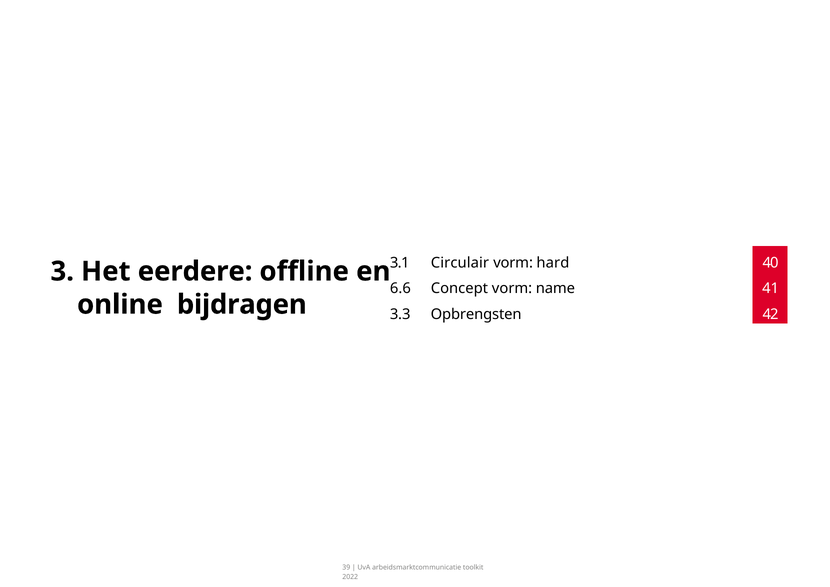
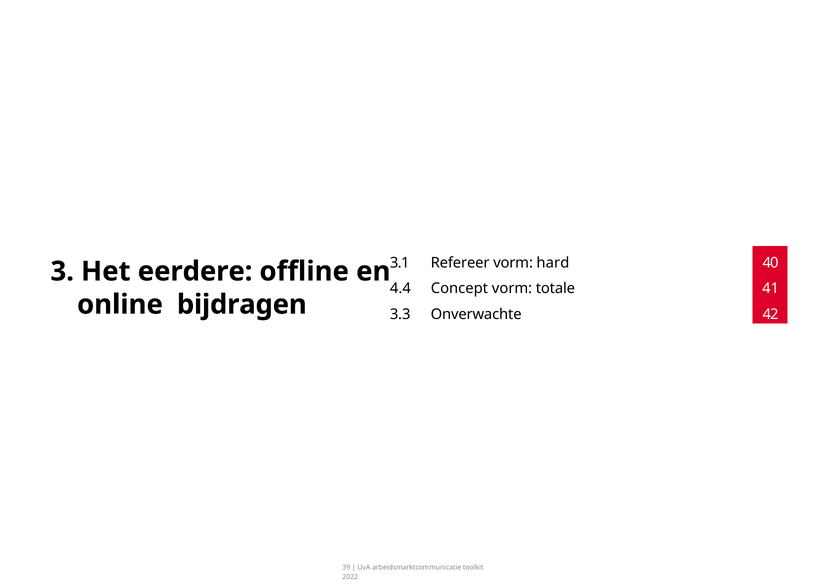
Circulair: Circulair -> Refereer
6.6: 6.6 -> 4.4
name: name -> totale
Opbrengsten: Opbrengsten -> Onverwachte
